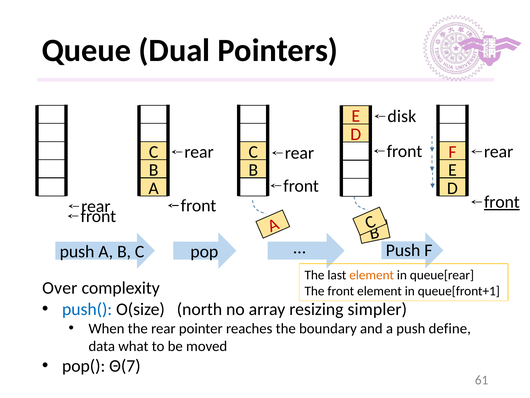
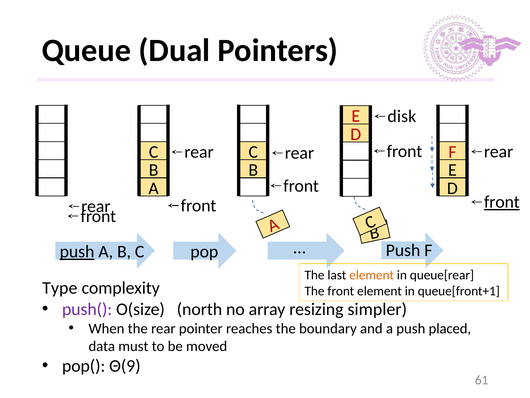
push at (77, 251) underline: none -> present
Over: Over -> Type
push( colour: blue -> purple
define: define -> placed
what: what -> must
Θ(7: Θ(7 -> Θ(9
